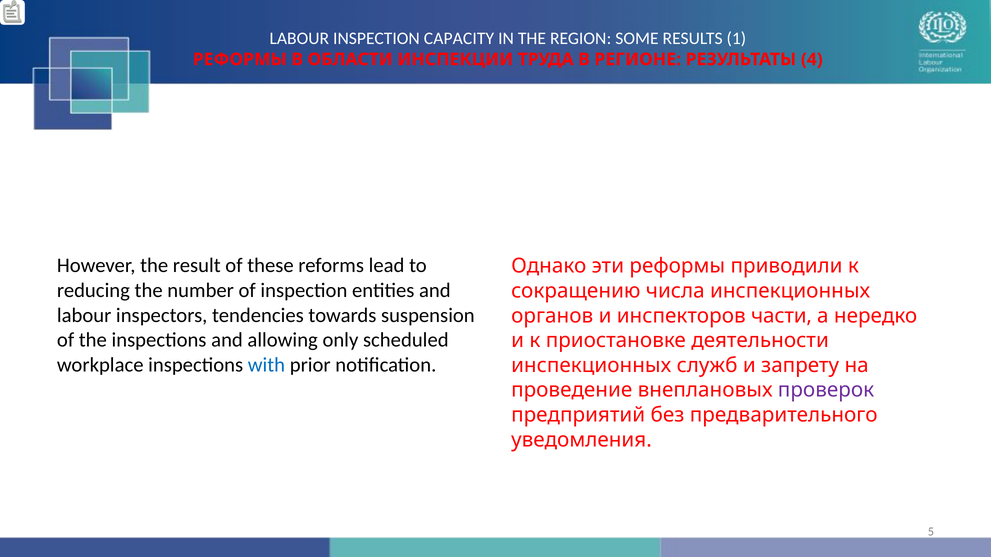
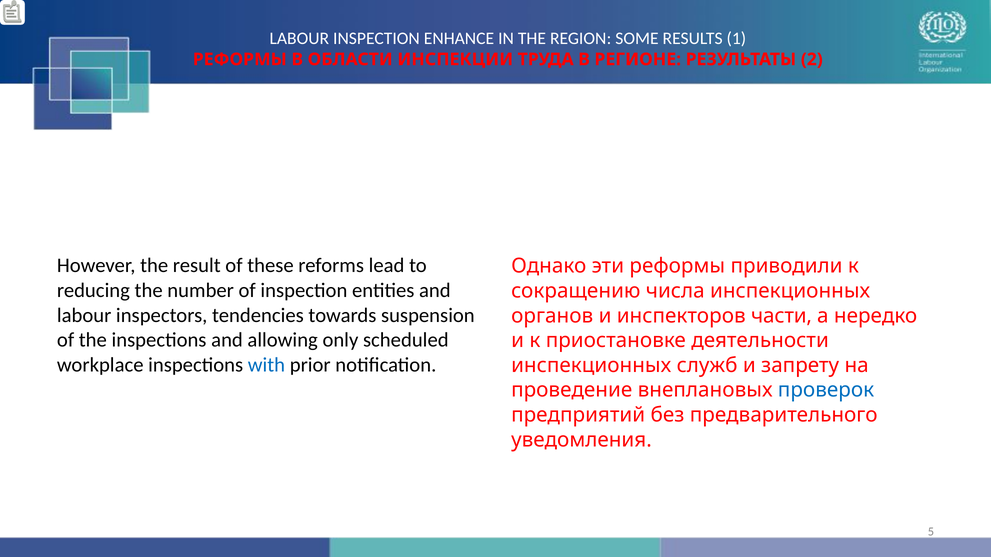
CAPACITY: CAPACITY -> ENHANCE
4: 4 -> 2
проверок colour: purple -> blue
